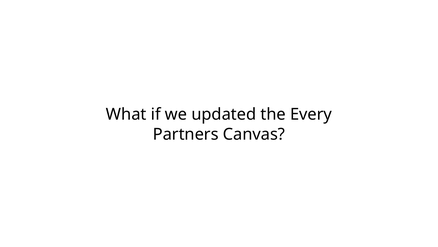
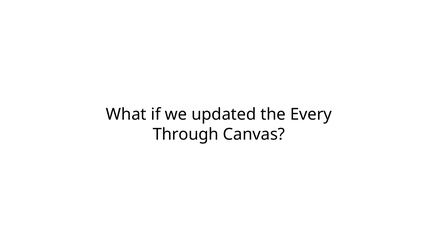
Partners: Partners -> Through
